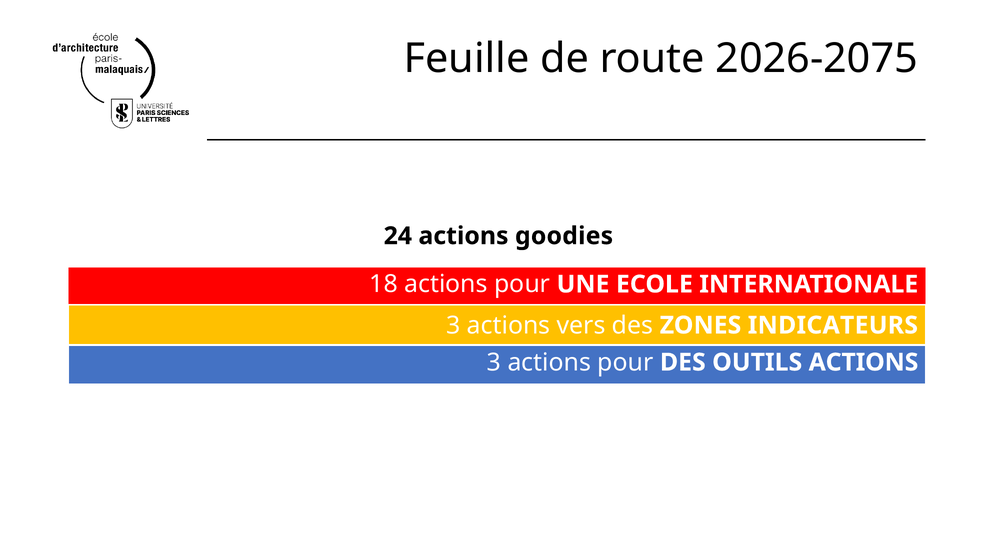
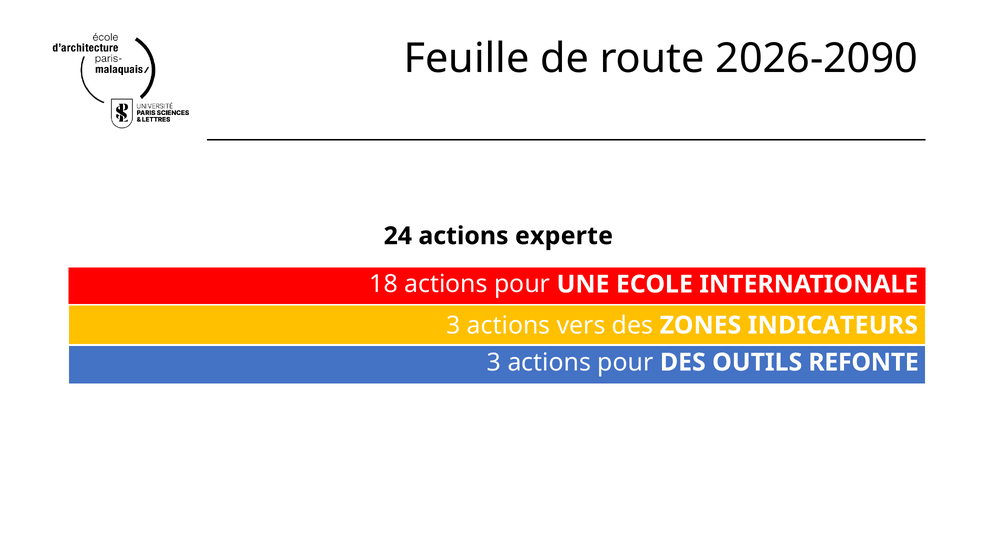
2026-2075: 2026-2075 -> 2026-2090
goodies: goodies -> experte
OUTILS ACTIONS: ACTIONS -> REFONTE
